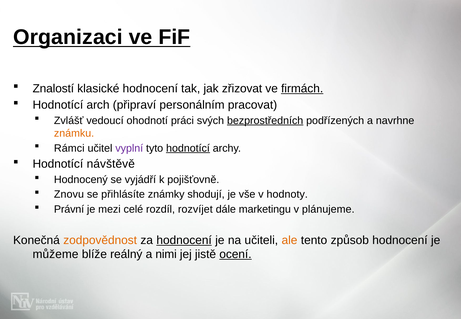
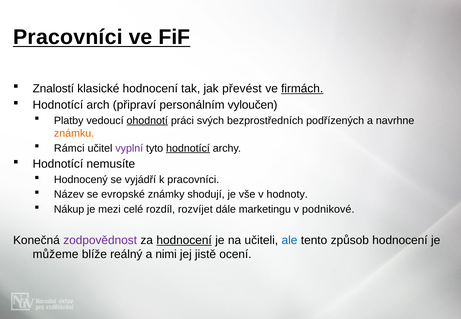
Organizaci at (68, 37): Organizaci -> Pracovníci
zřizovat: zřizovat -> převést
pracovat: pracovat -> vyloučen
Zvlášť: Zvlášť -> Platby
ohodnotí underline: none -> present
bezprostředních underline: present -> none
návštěvě: návštěvě -> nemusíte
k pojišťovně: pojišťovně -> pracovníci
Znovu: Znovu -> Název
přihlásíte: přihlásíte -> evropské
Právní: Právní -> Nákup
plánujeme: plánujeme -> podnikové
zodpovědnost colour: orange -> purple
ale colour: orange -> blue
ocení underline: present -> none
